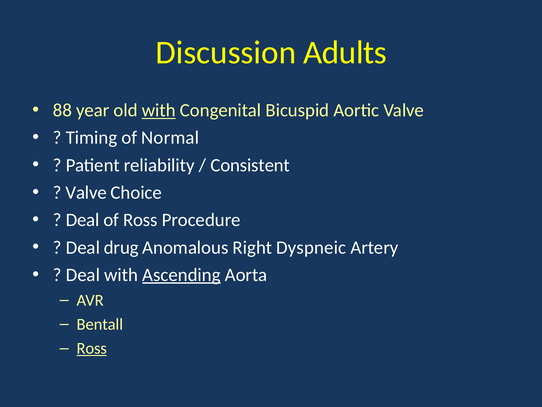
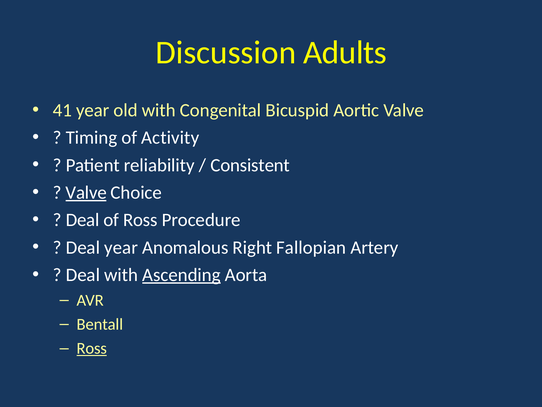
88: 88 -> 41
with at (159, 110) underline: present -> none
Normal: Normal -> Activity
Valve at (86, 192) underline: none -> present
Deal drug: drug -> year
Dyspneic: Dyspneic -> Fallopian
